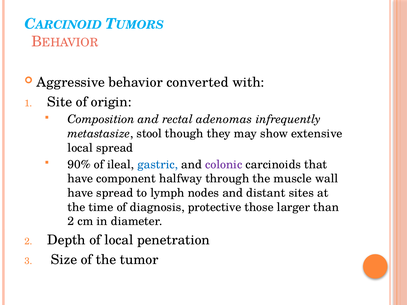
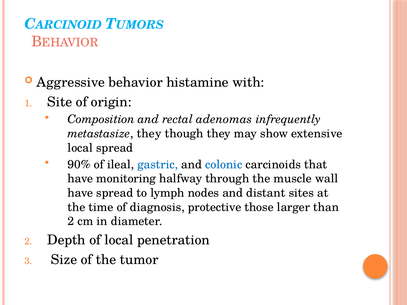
converted: converted -> histamine
metastasize stool: stool -> they
colonic colour: purple -> blue
component: component -> monitoring
